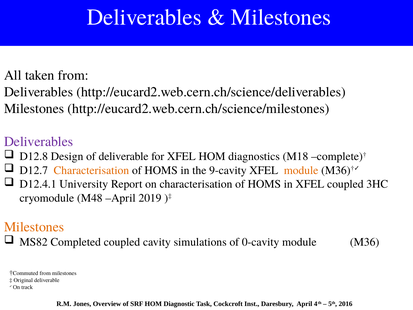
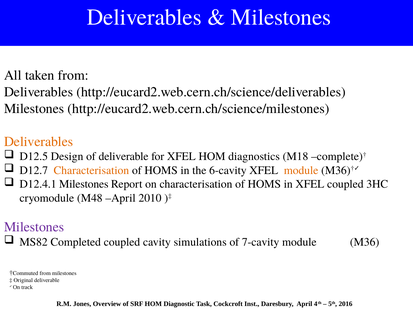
Deliverables at (39, 141) colour: purple -> orange
D12.8: D12.8 -> D12.5
9-cavity: 9-cavity -> 6-cavity
D12.4.1 University: University -> Milestones
2019: 2019 -> 2010
Milestones at (34, 227) colour: orange -> purple
0-cavity: 0-cavity -> 7-cavity
